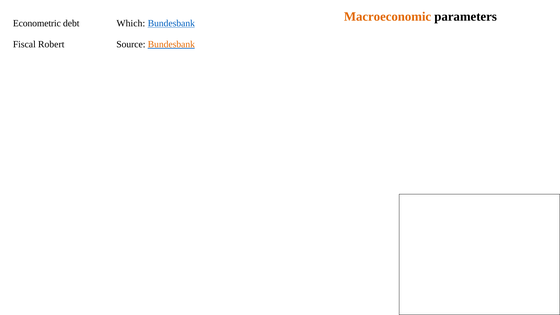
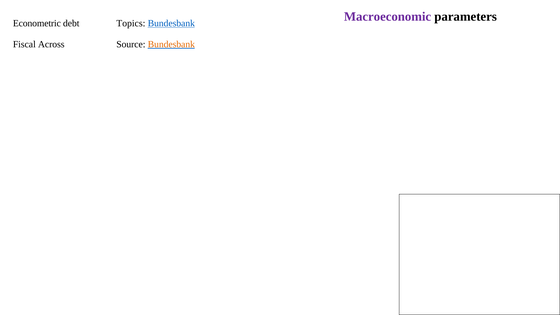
Macroeconomic colour: orange -> purple
Which: Which -> Topics
Robert: Robert -> Across
